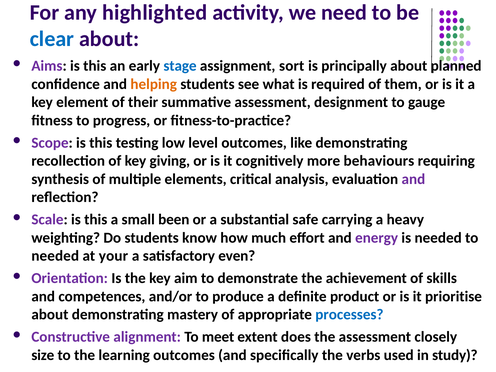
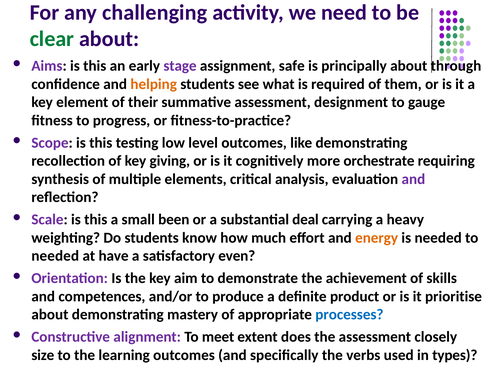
highlighted: highlighted -> challenging
clear colour: blue -> green
stage colour: blue -> purple
sort: sort -> safe
planned: planned -> through
behaviours: behaviours -> orchestrate
safe: safe -> deal
energy colour: purple -> orange
your: your -> have
study: study -> types
